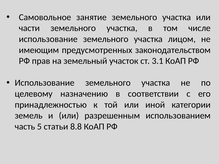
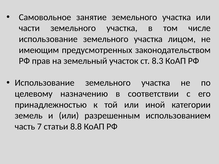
3.1: 3.1 -> 8.3
5: 5 -> 7
